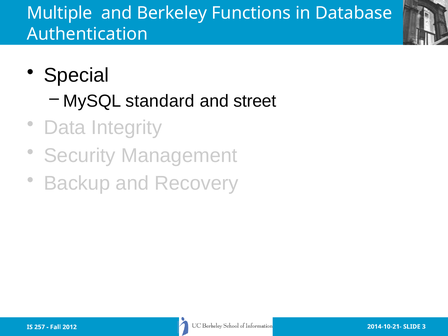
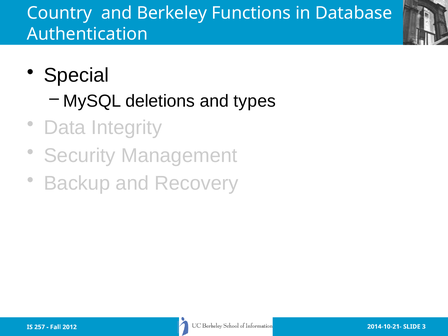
Multiple: Multiple -> Country
standard: standard -> deletions
street: street -> types
